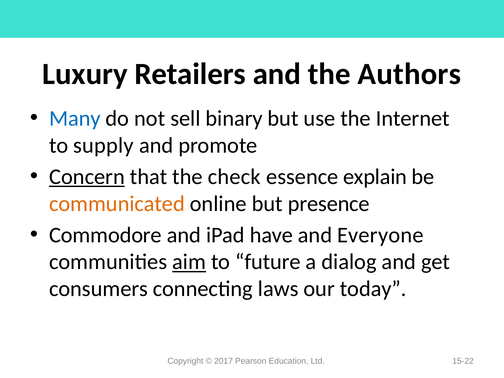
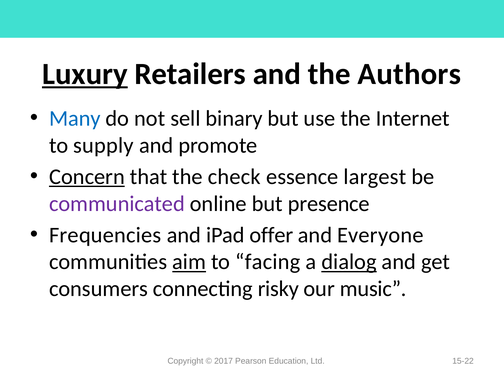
Luxury underline: none -> present
explain: explain -> largest
communicated colour: orange -> purple
Commodore: Commodore -> Frequencies
have: have -> offer
future: future -> facing
dialog underline: none -> present
laws: laws -> risky
today: today -> music
